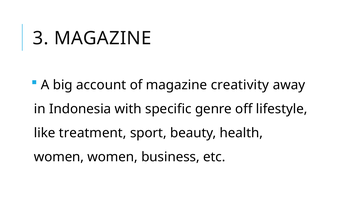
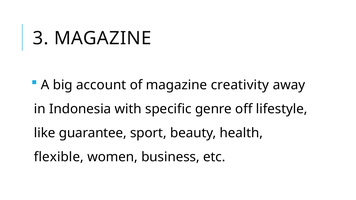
treatment: treatment -> guarantee
women at (59, 157): women -> flexible
